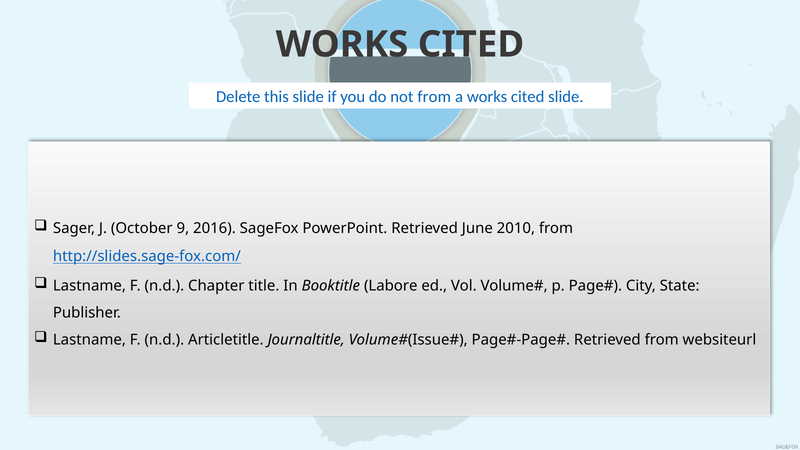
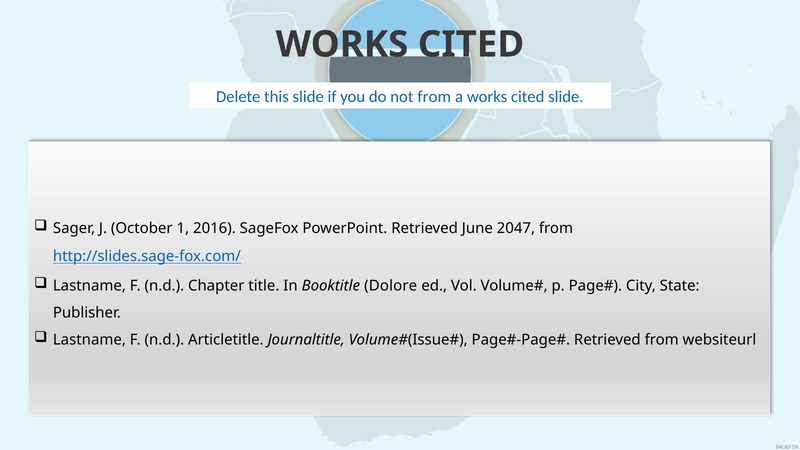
9: 9 -> 1
2010: 2010 -> 2047
Labore: Labore -> Dolore
